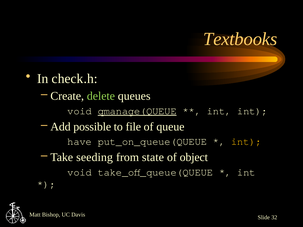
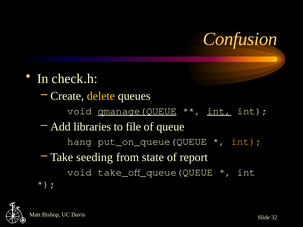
Textbooks: Textbooks -> Confusion
delete colour: light green -> yellow
int at (219, 111) underline: none -> present
possible: possible -> libraries
have: have -> hang
object: object -> report
